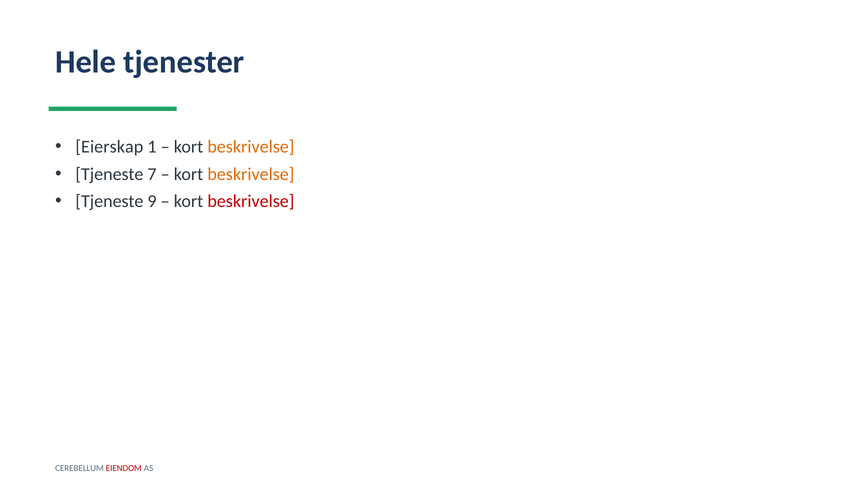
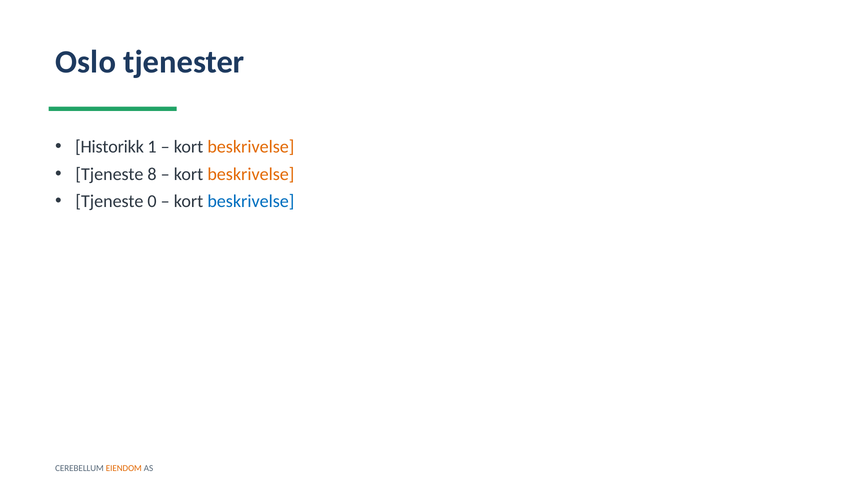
Hele: Hele -> Oslo
Eierskap: Eierskap -> Historikk
7: 7 -> 8
9: 9 -> 0
beskrivelse at (251, 201) colour: red -> blue
EIENDOM colour: red -> orange
